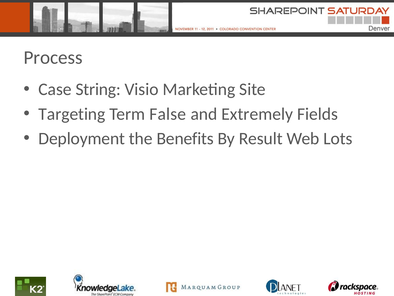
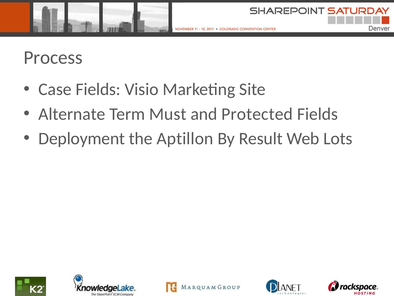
Case String: String -> Fields
Targeting: Targeting -> Alternate
False: False -> Must
Extremely: Extremely -> Protected
Benefits: Benefits -> Aptillon
